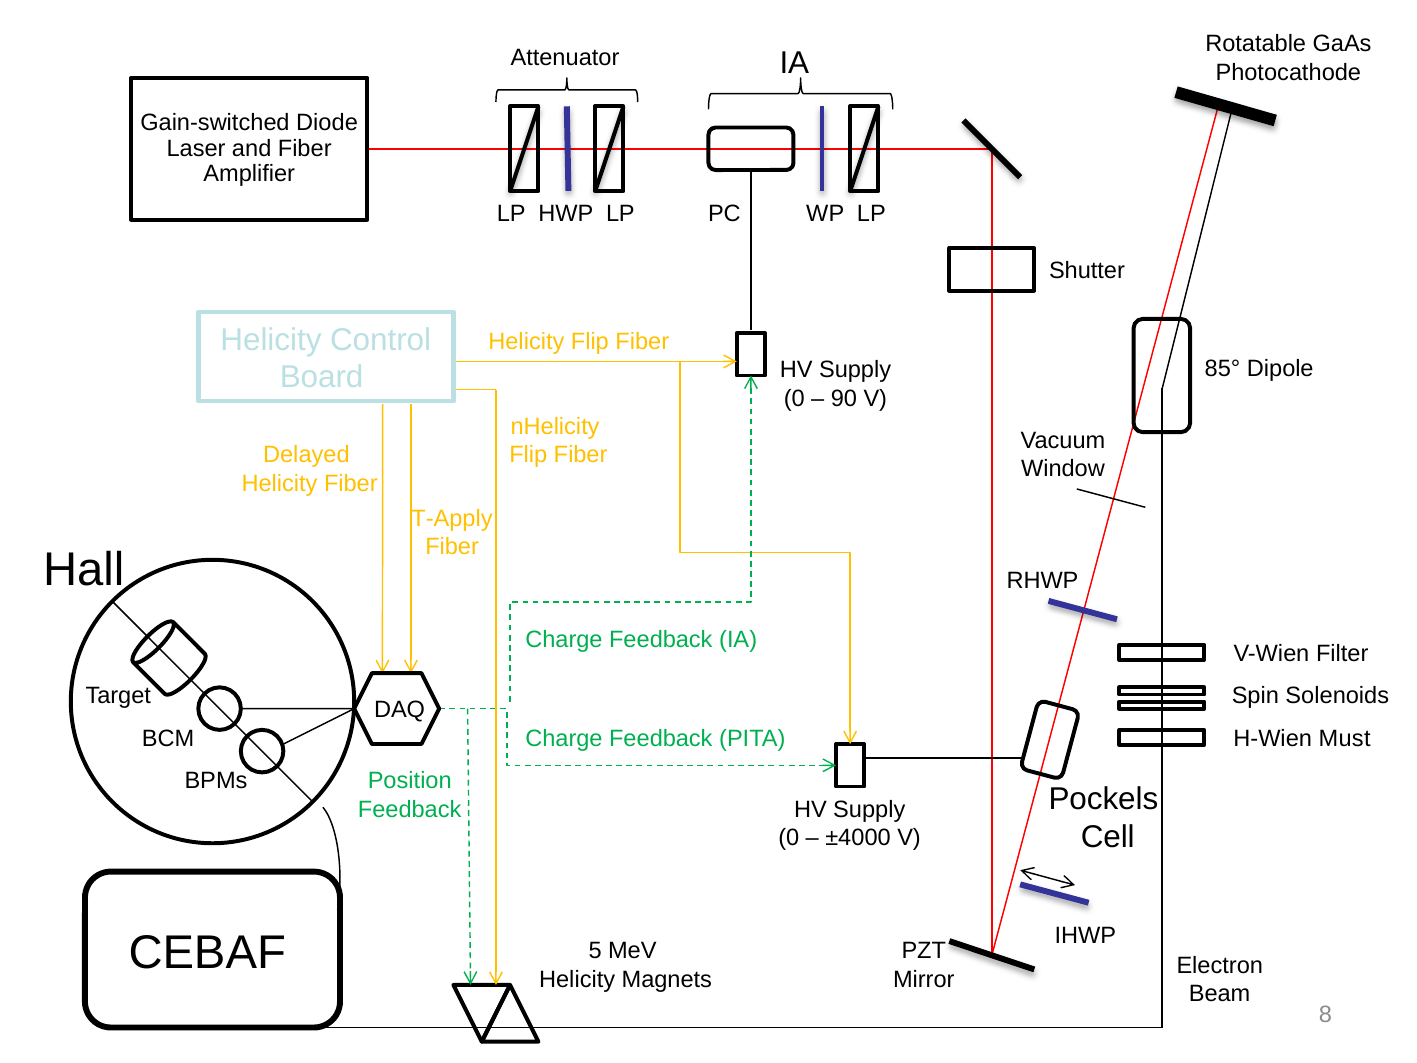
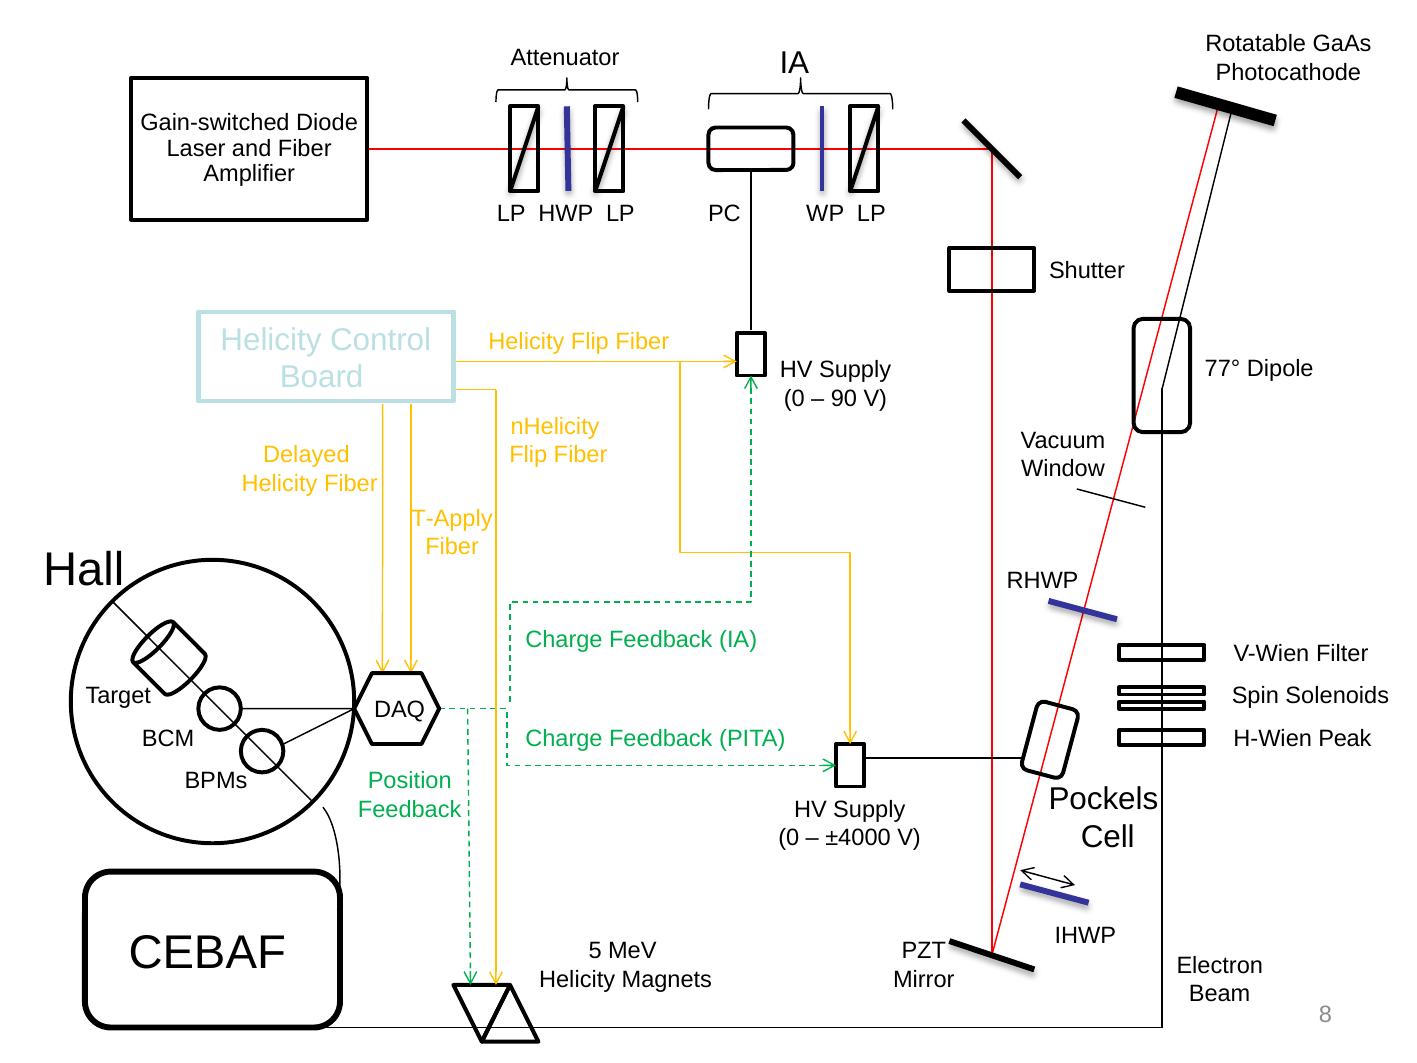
85°: 85° -> 77°
Must: Must -> Peak
